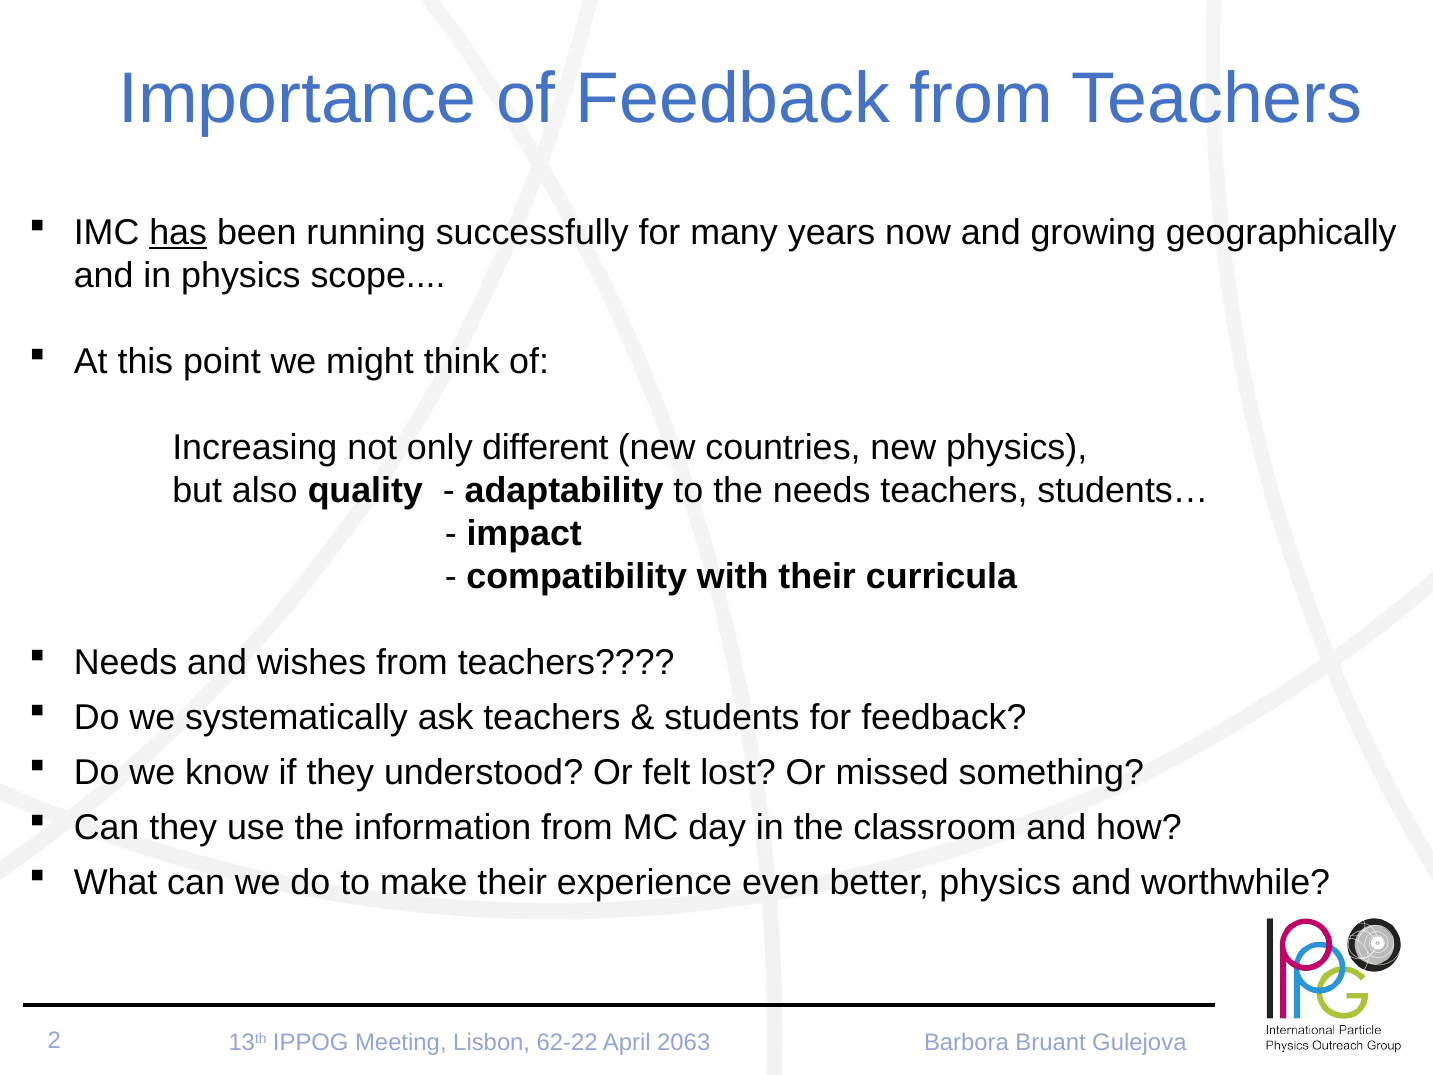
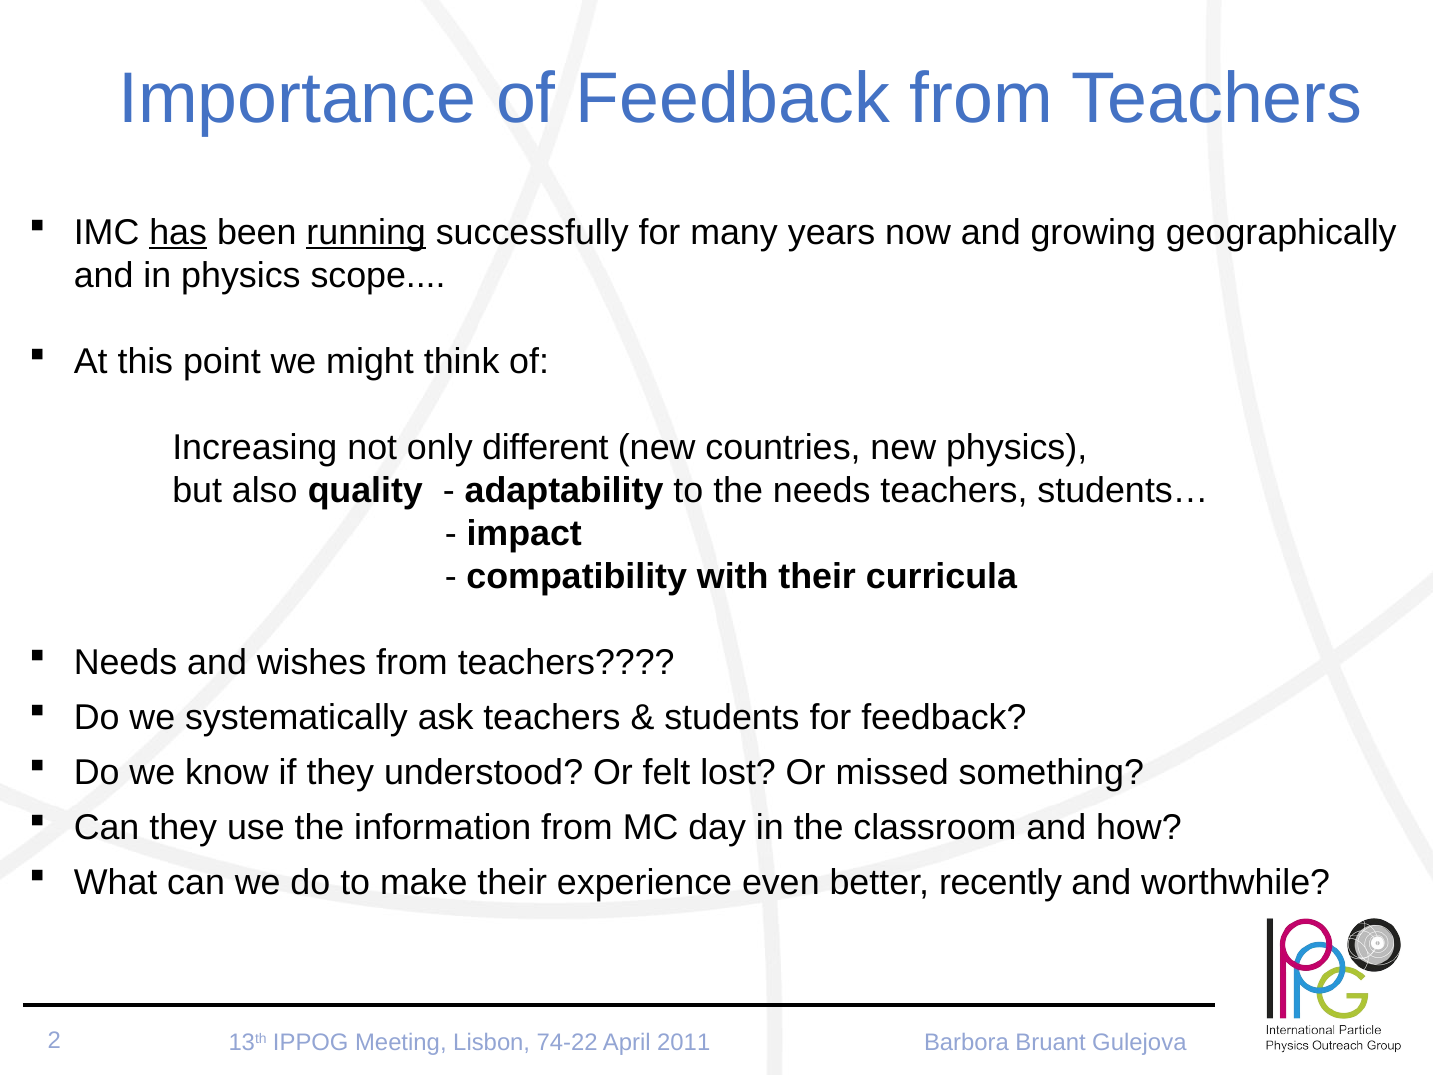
running underline: none -> present
better physics: physics -> recently
62-22: 62-22 -> 74-22
2063: 2063 -> 2011
